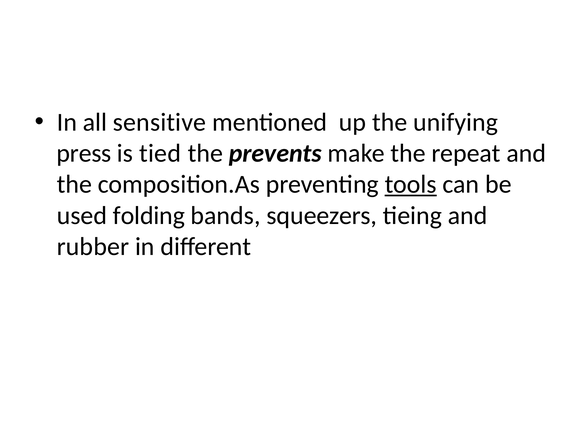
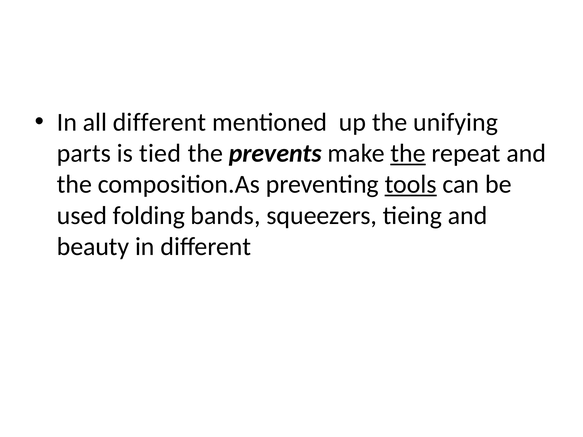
all sensitive: sensitive -> different
press: press -> parts
the at (408, 153) underline: none -> present
rubber: rubber -> beauty
